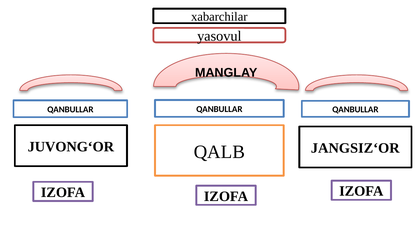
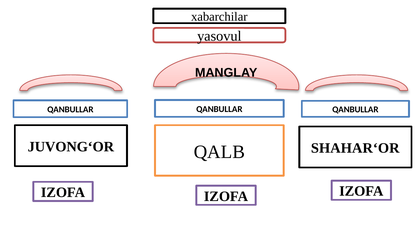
JANGSIZ‘OR: JANGSIZ‘OR -> SHAHAR‘OR
